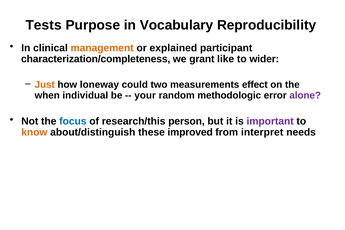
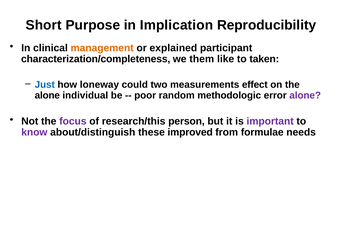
Tests: Tests -> Short
Vocabulary: Vocabulary -> Implication
grant: grant -> them
wider: wider -> taken
Just colour: orange -> blue
when at (47, 95): when -> alone
your: your -> poor
focus colour: blue -> purple
know colour: orange -> purple
interpret: interpret -> formulae
